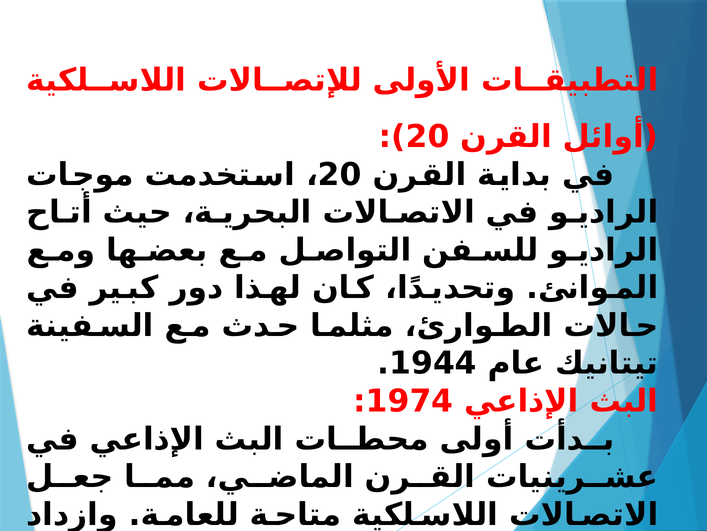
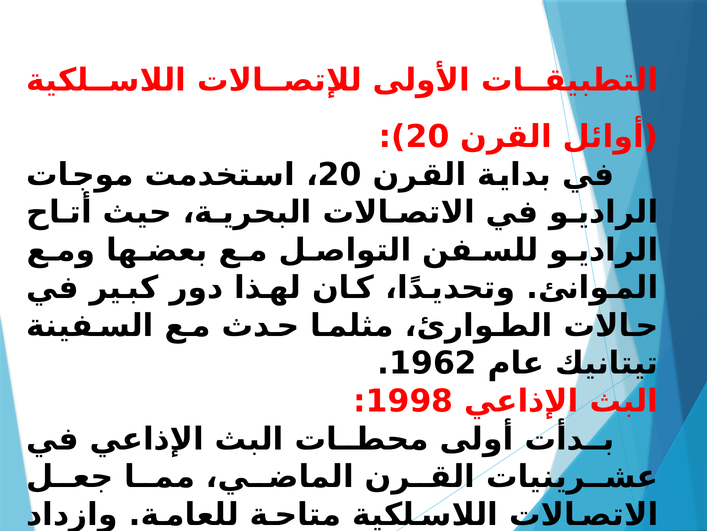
1944: 1944 -> 1962
1974: 1974 -> 1998
